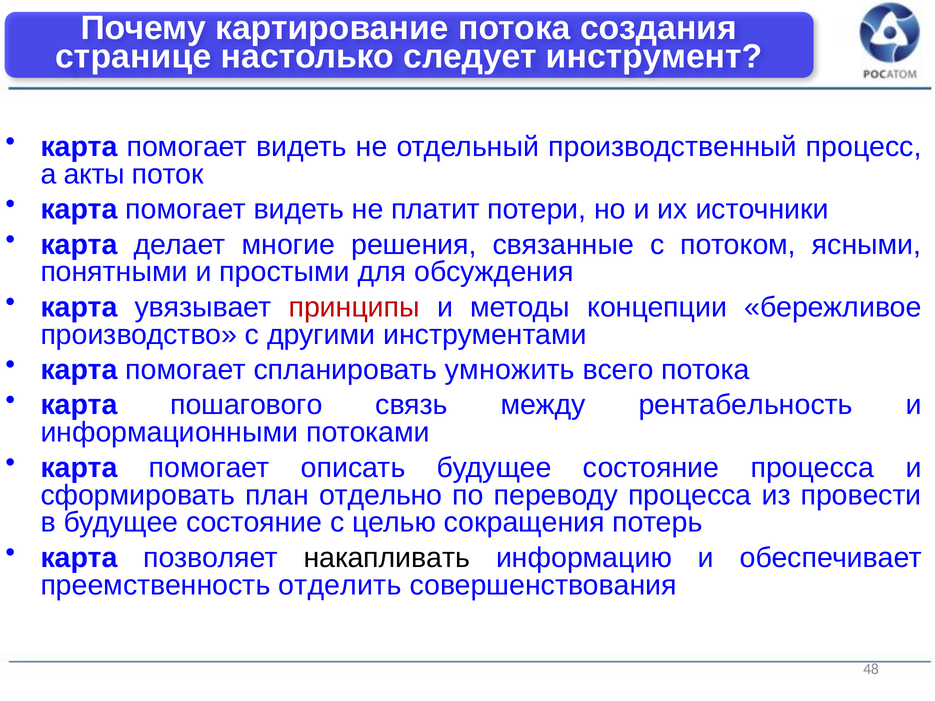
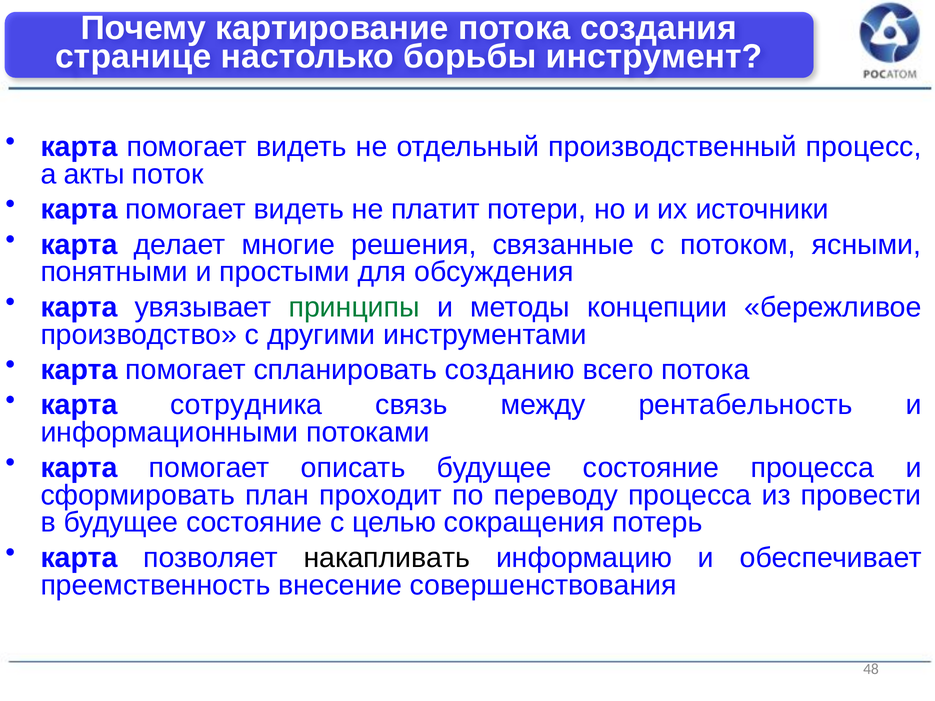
следует: следует -> борьбы
принципы colour: red -> green
умножить: умножить -> созданию
пошагового: пошагового -> сотрудника
отдельно: отдельно -> проходит
отделить: отделить -> внесение
